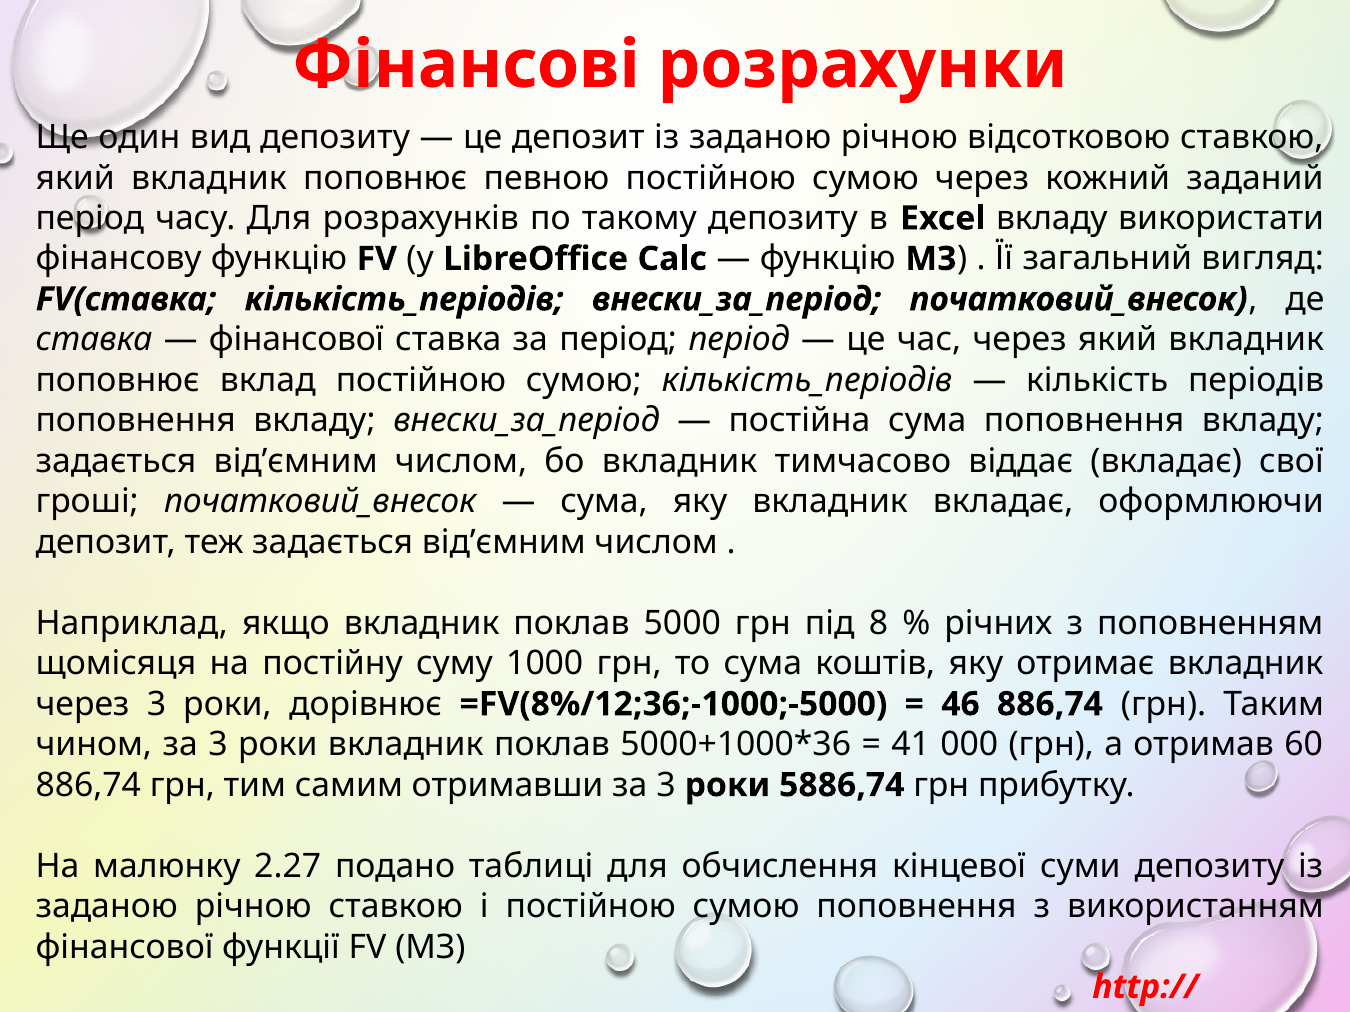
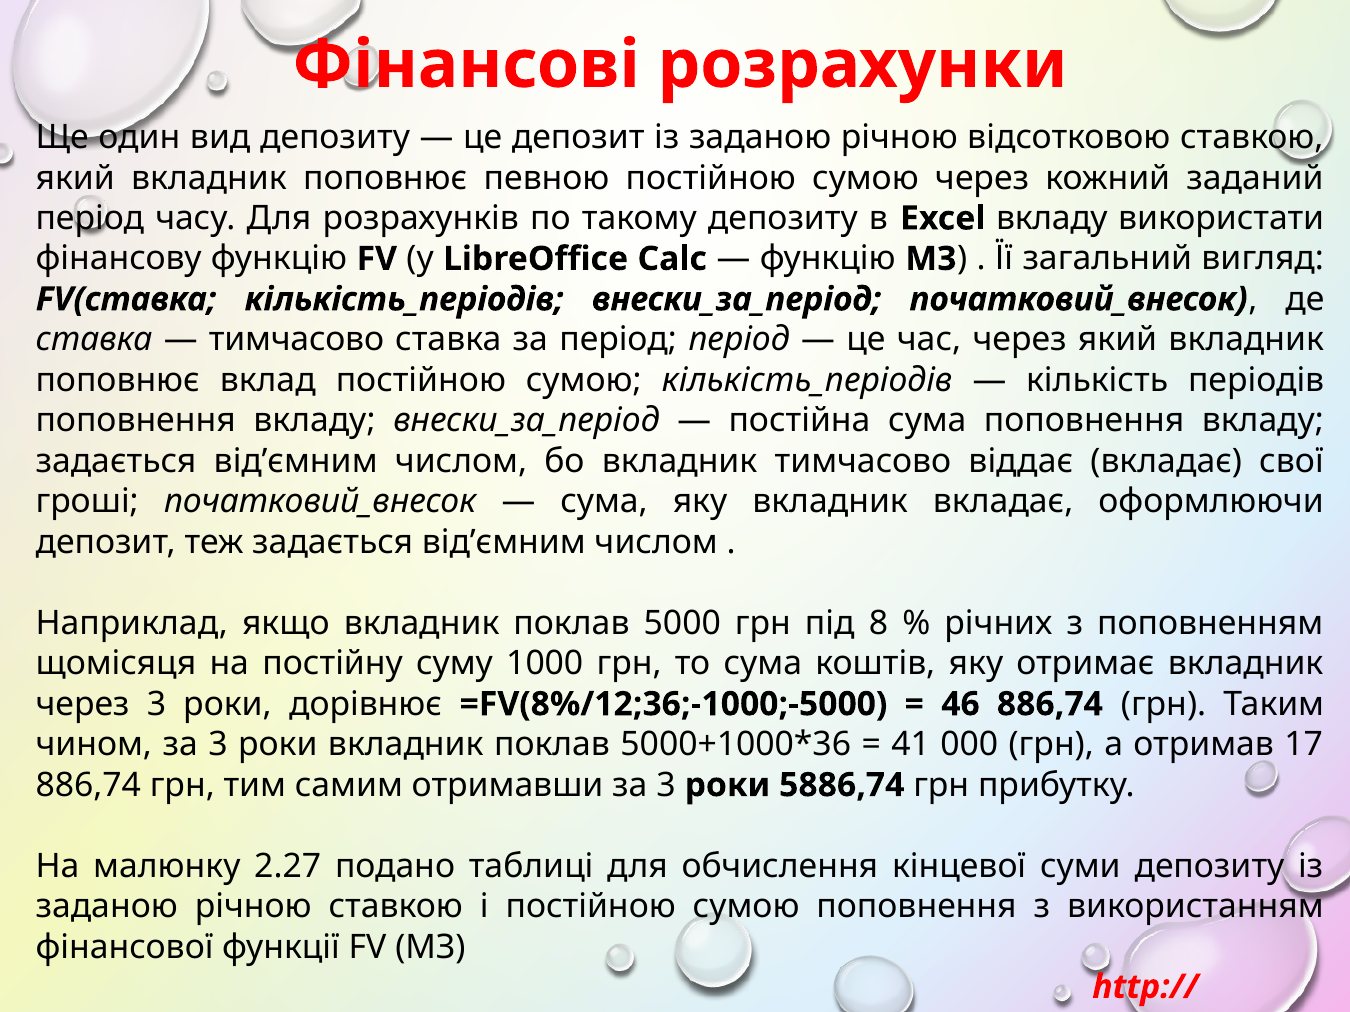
фінансової at (297, 340): фінансової -> тимчасово
60: 60 -> 17
